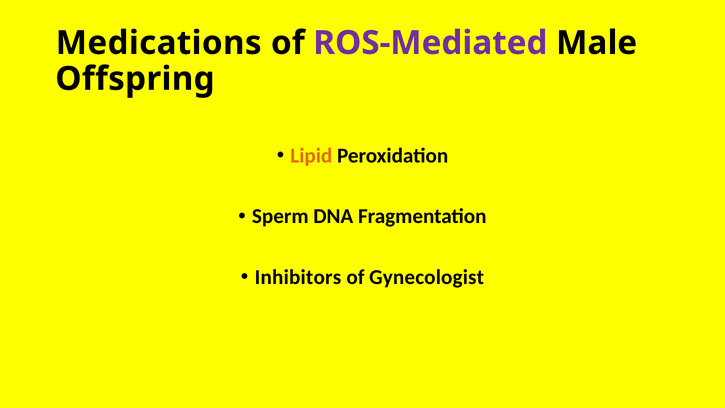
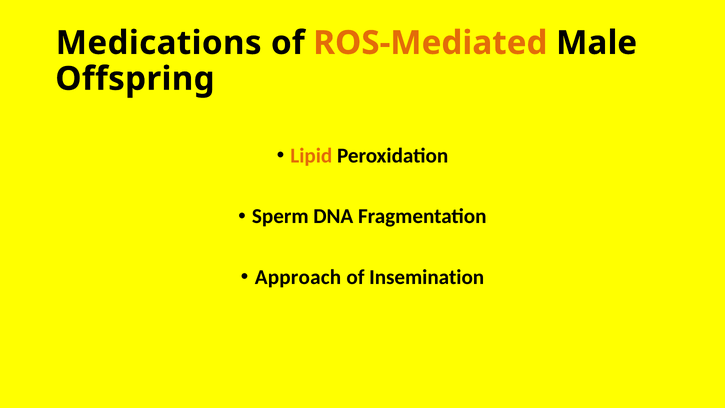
ROS-Mediated colour: purple -> orange
Inhibitors: Inhibitors -> Approach
Gynecologist: Gynecologist -> Insemination
